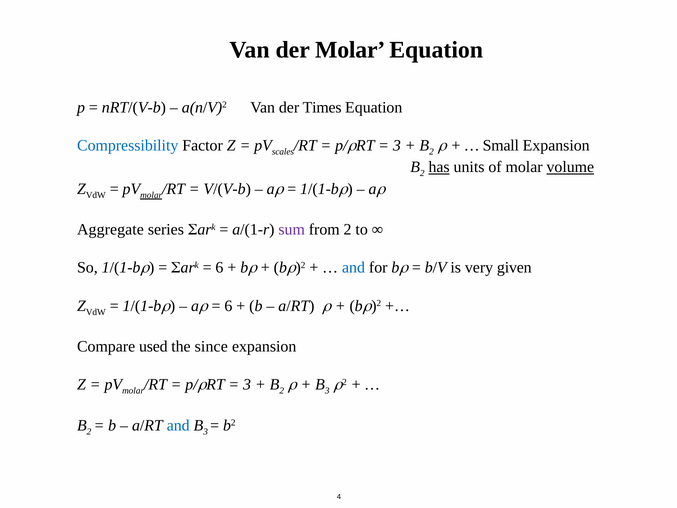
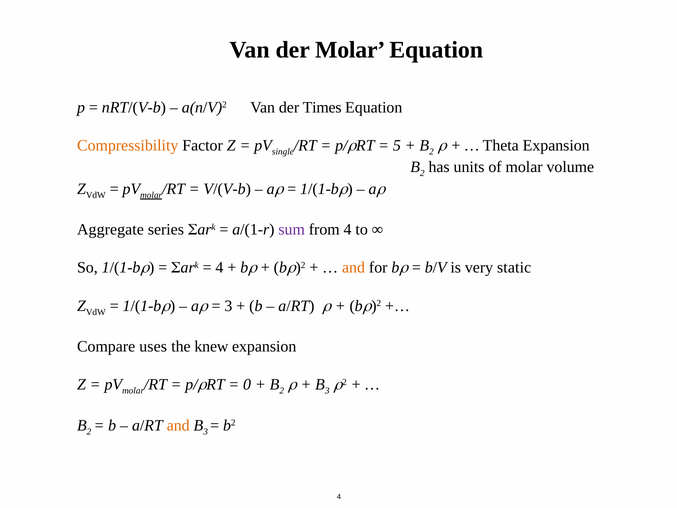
Compressibility colour: blue -> orange
scales: scales -> single
3 at (397, 145): 3 -> 5
Small: Small -> Theta
has underline: present -> none
volume underline: present -> none
from 2: 2 -> 4
6 at (219, 268): 6 -> 4
and at (354, 268) colour: blue -> orange
given: given -> static
6 at (228, 306): 6 -> 3
used: used -> uses
since: since -> knew
3 at (247, 384): 3 -> 0
and at (178, 425) colour: blue -> orange
